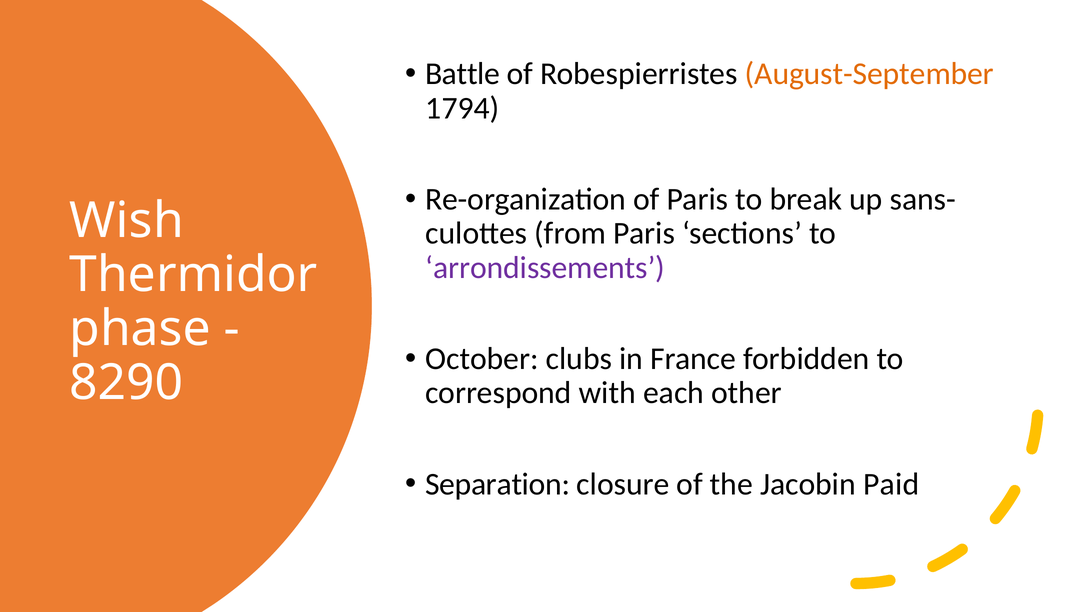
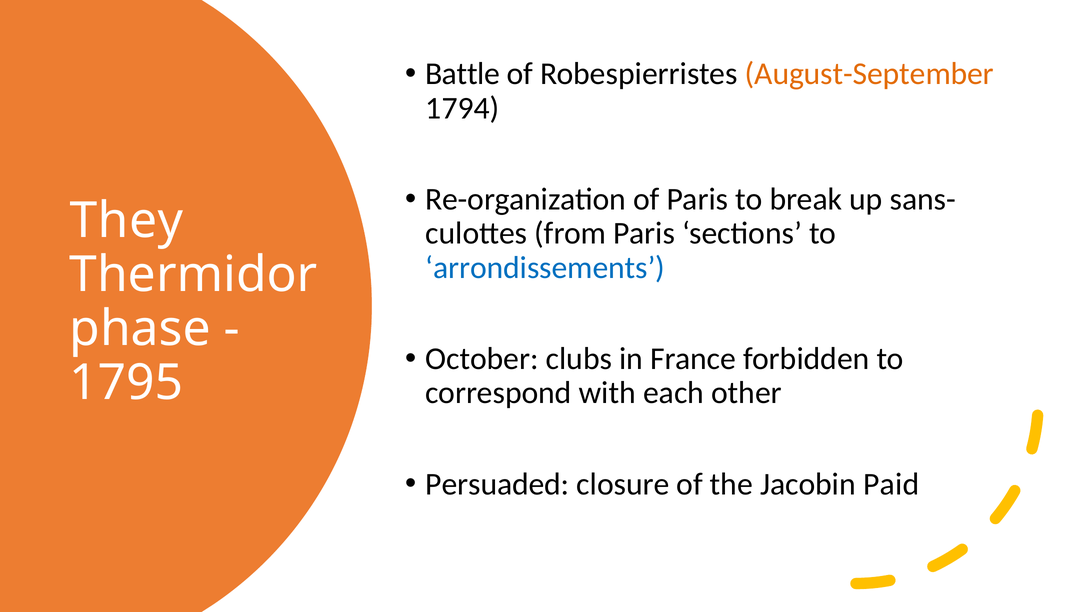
Wish: Wish -> They
arrondissements colour: purple -> blue
8290: 8290 -> 1795
Separation: Separation -> Persuaded
